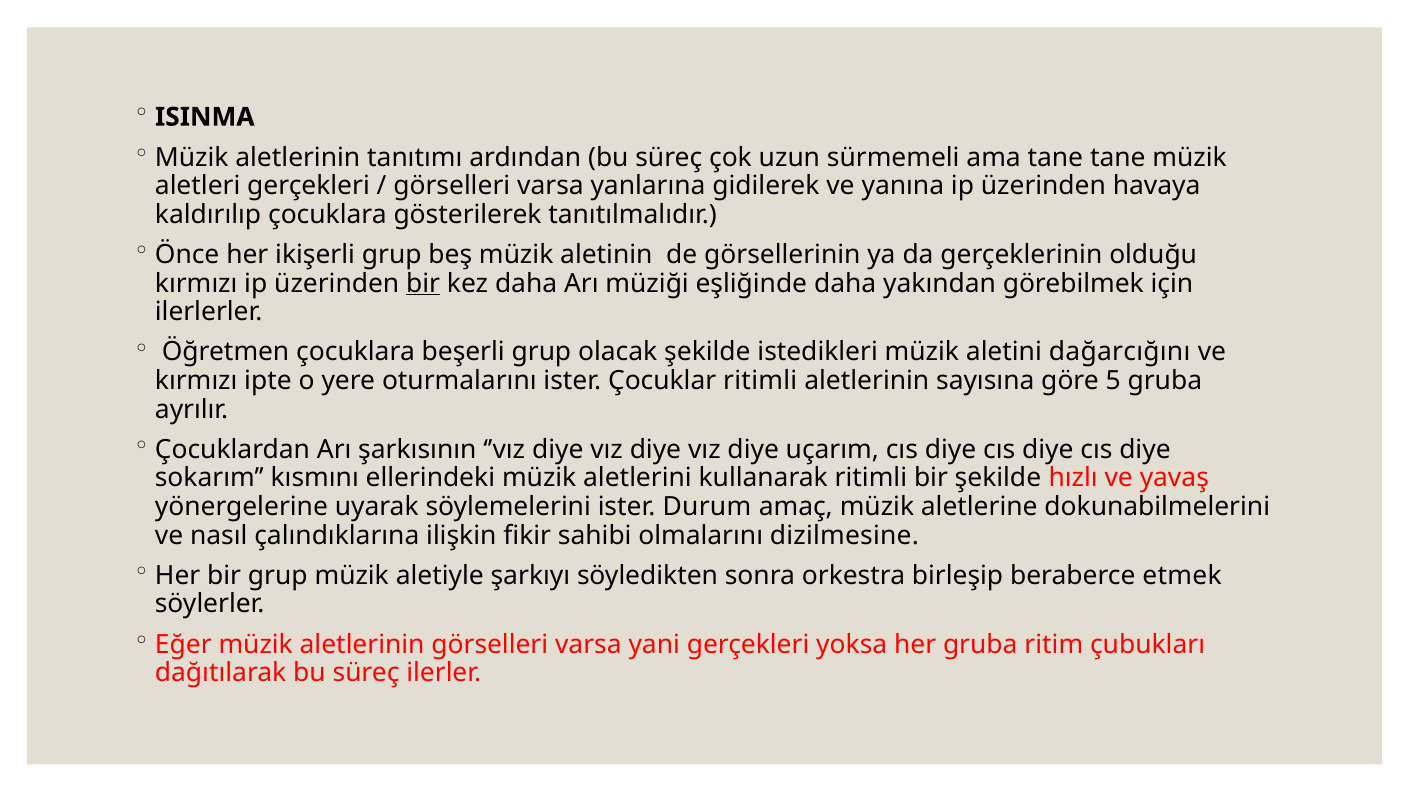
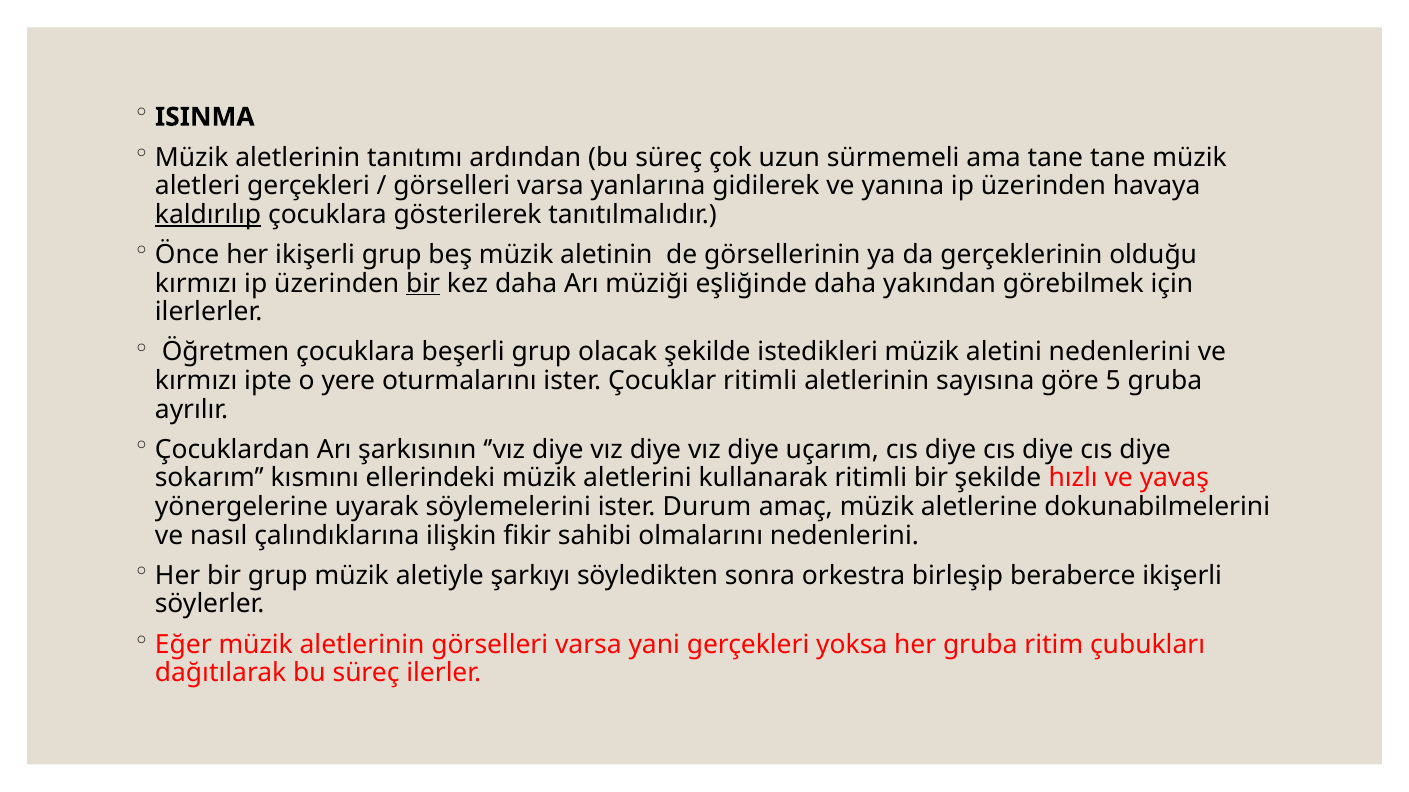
kaldırılıp underline: none -> present
aletini dağarcığını: dağarcığını -> nedenlerini
olmalarını dizilmesine: dizilmesine -> nedenlerini
beraberce etmek: etmek -> ikişerli
